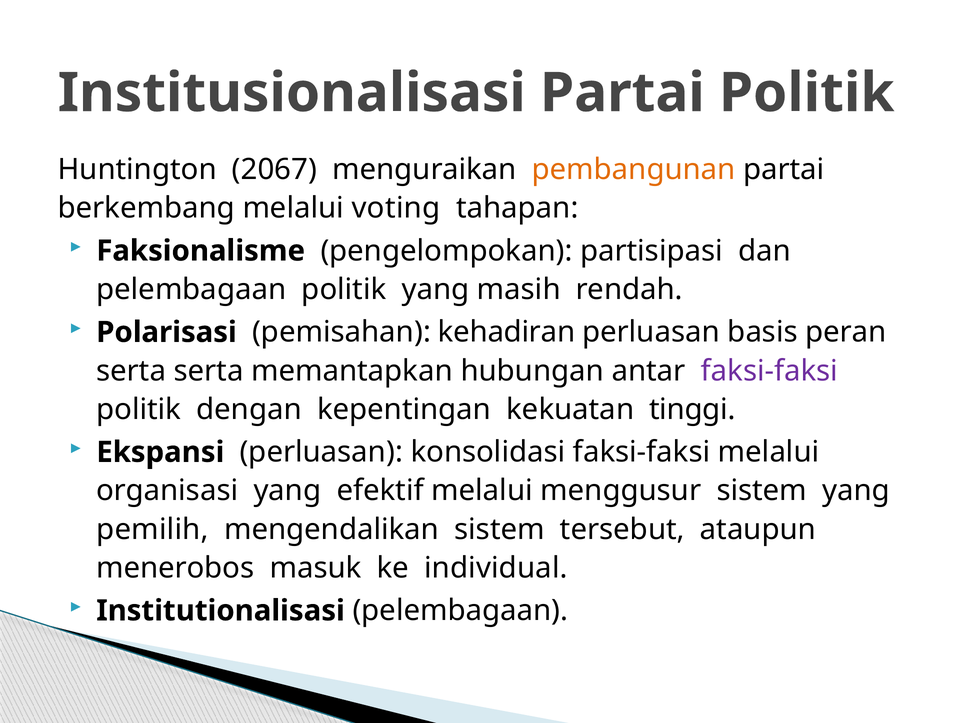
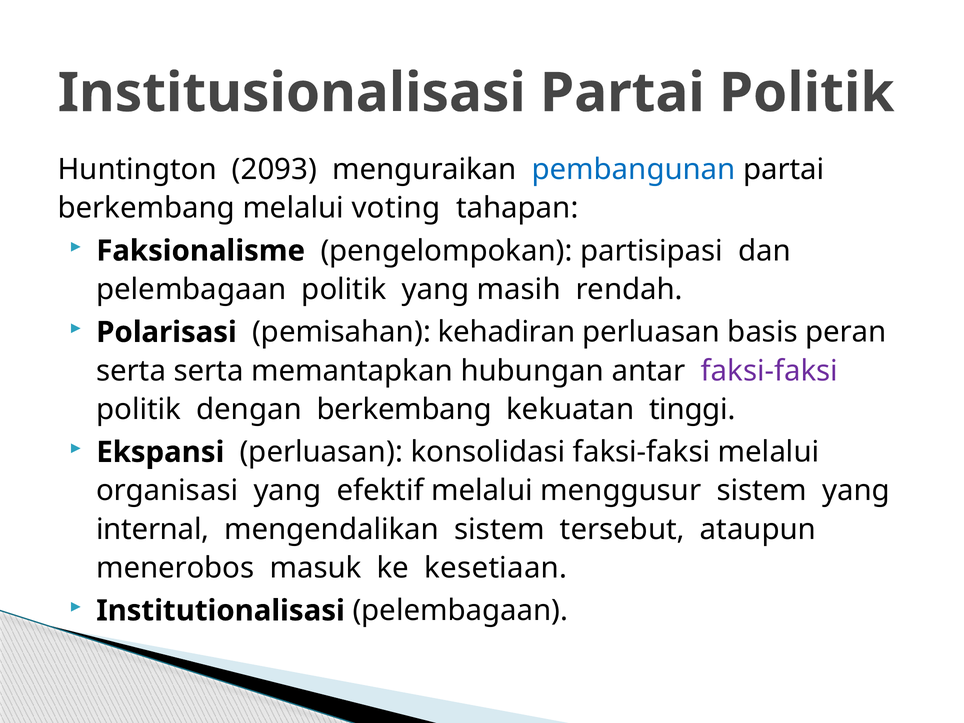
2067: 2067 -> 2093
pembangunan colour: orange -> blue
dengan kepentingan: kepentingan -> berkembang
pemilih: pemilih -> internal
individual: individual -> kesetiaan
